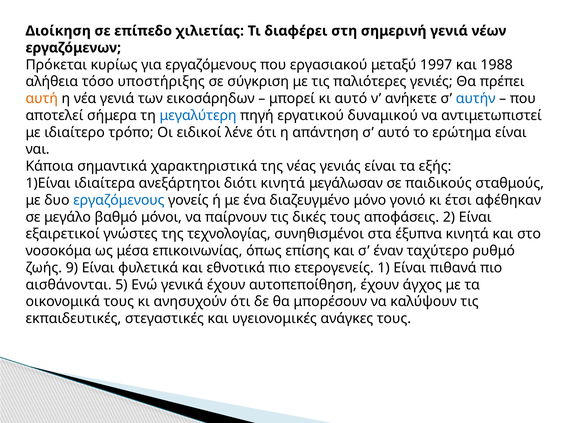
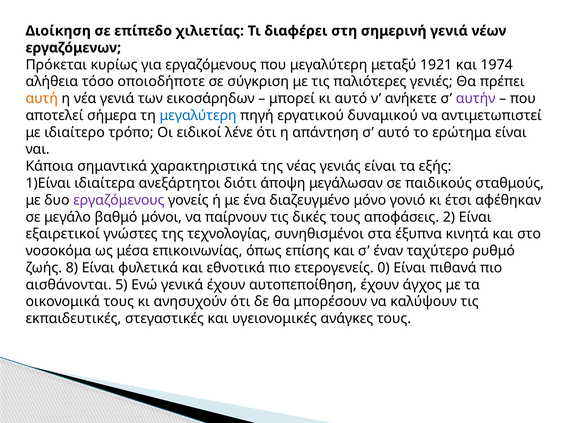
που εργασιακού: εργασιακού -> μεγαλύτερη
1997: 1997 -> 1921
1988: 1988 -> 1974
υποστήριξης: υποστήριξης -> οποιοδήποτε
αυτήν colour: blue -> purple
διότι κινητά: κινητά -> άποψη
εργαζόμενους at (119, 200) colour: blue -> purple
9: 9 -> 8
1: 1 -> 0
